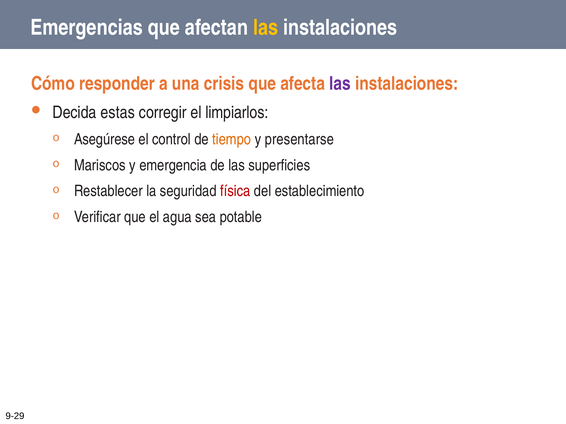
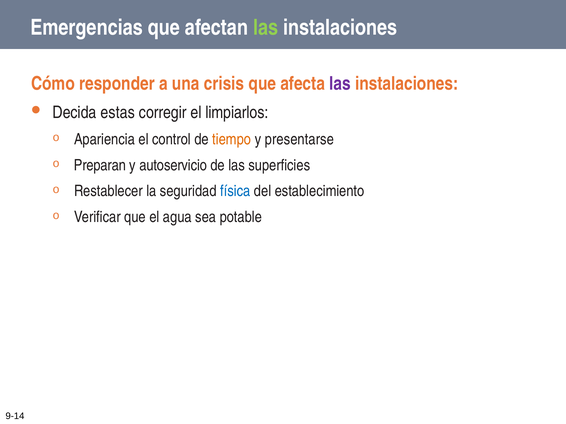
las at (266, 28) colour: yellow -> light green
Asegúrese: Asegúrese -> Apariencia
Mariscos: Mariscos -> Preparan
emergencia: emergencia -> autoservicio
física colour: red -> blue
9-29: 9-29 -> 9-14
